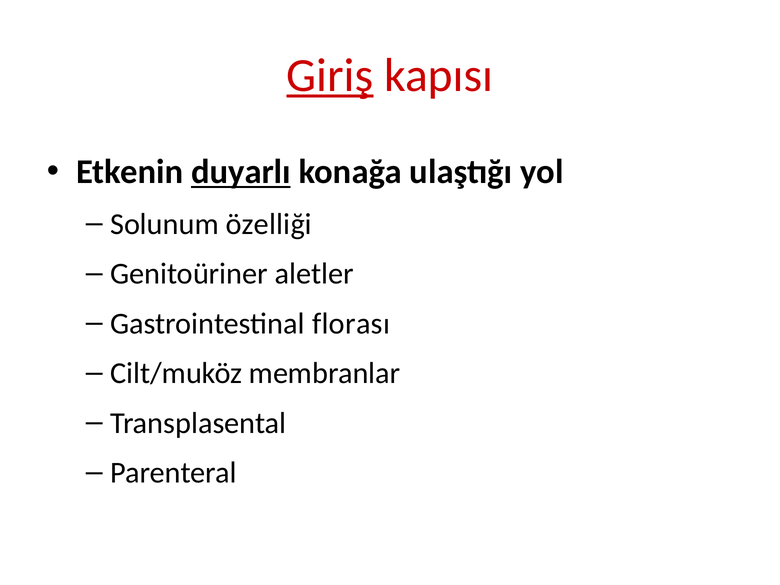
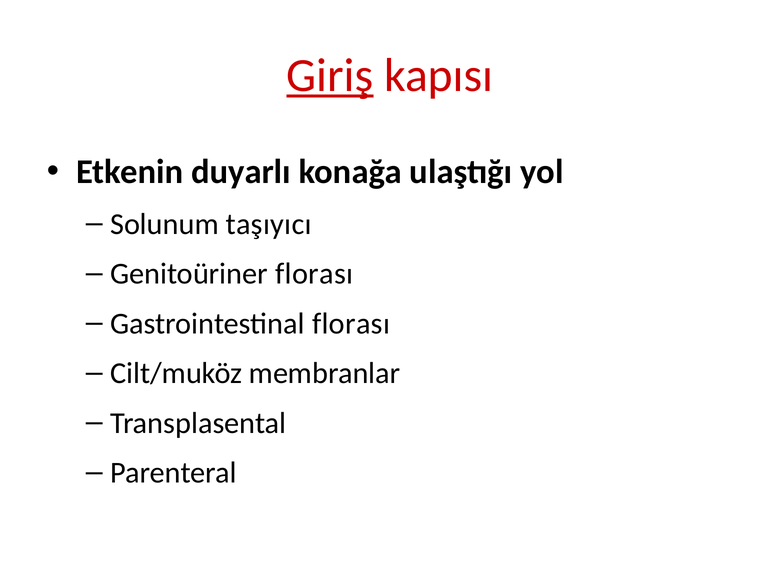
duyarlı underline: present -> none
özelliği: özelliği -> taşıyıcı
Genitoüriner aletler: aletler -> florası
